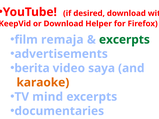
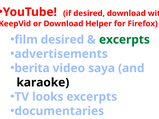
film remaja: remaja -> desired
karaoke colour: orange -> black
mind: mind -> looks
